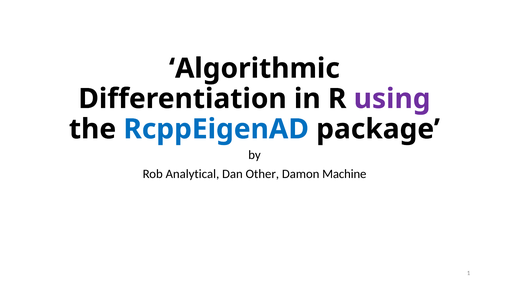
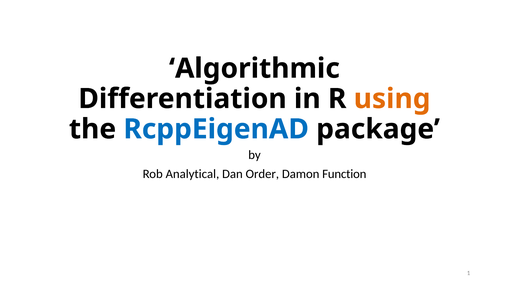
using colour: purple -> orange
Other: Other -> Order
Machine: Machine -> Function
